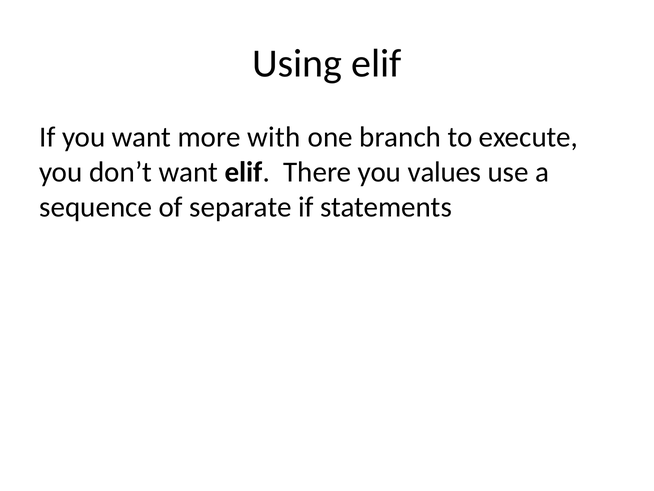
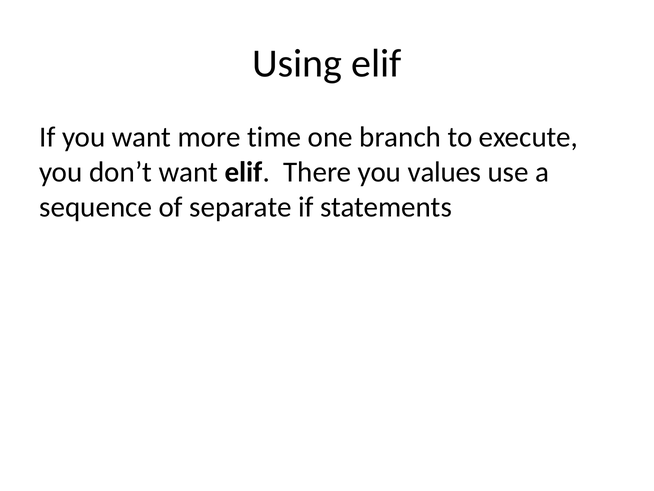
with: with -> time
